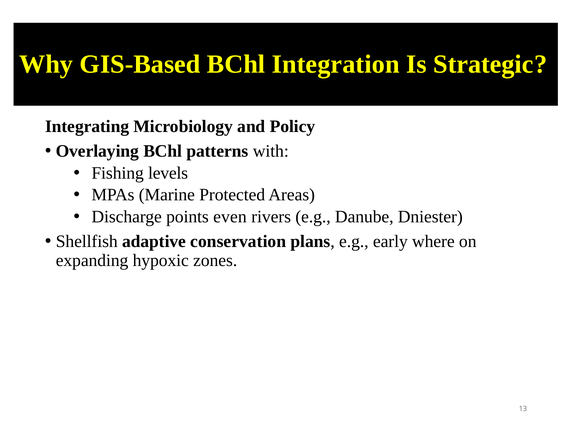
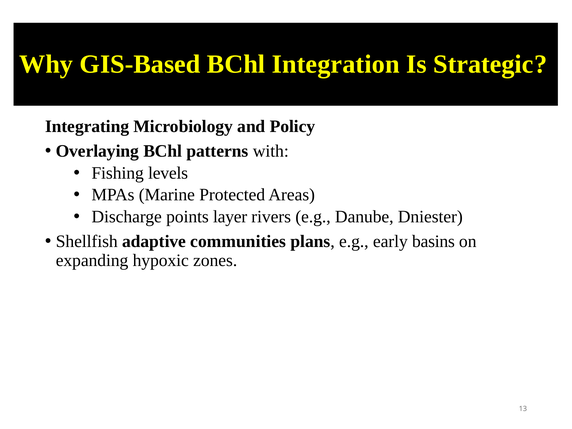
even: even -> layer
conservation: conservation -> communities
where: where -> basins
